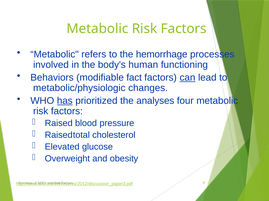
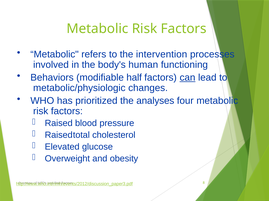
hemorrhage: hemorrhage -> intervention
fact: fact -> half
has underline: present -> none
